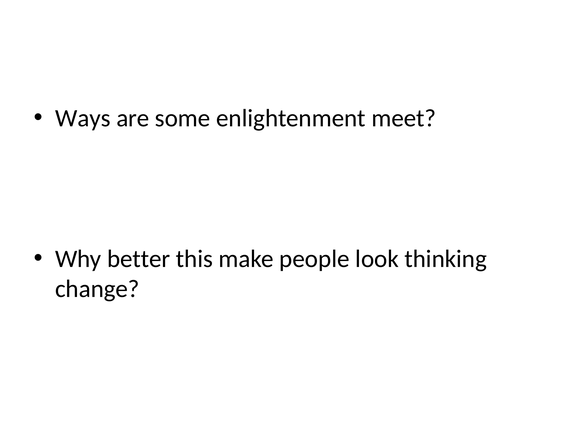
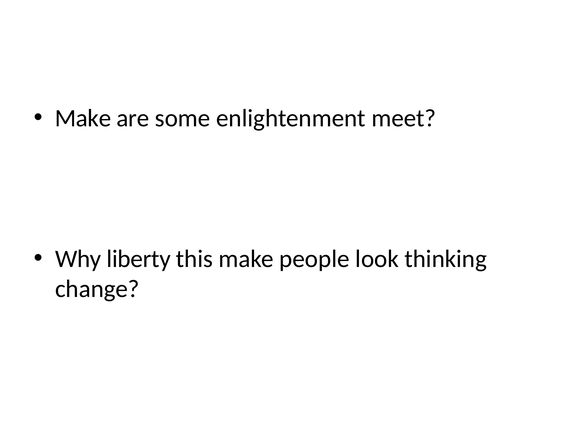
Ways at (83, 118): Ways -> Make
better: better -> liberty
